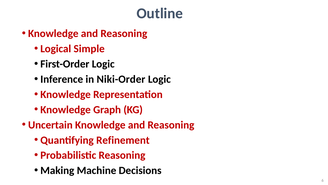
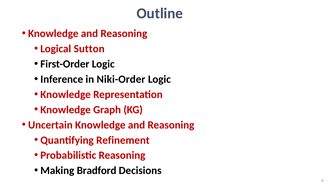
Simple: Simple -> Sutton
Machine: Machine -> Bradford
